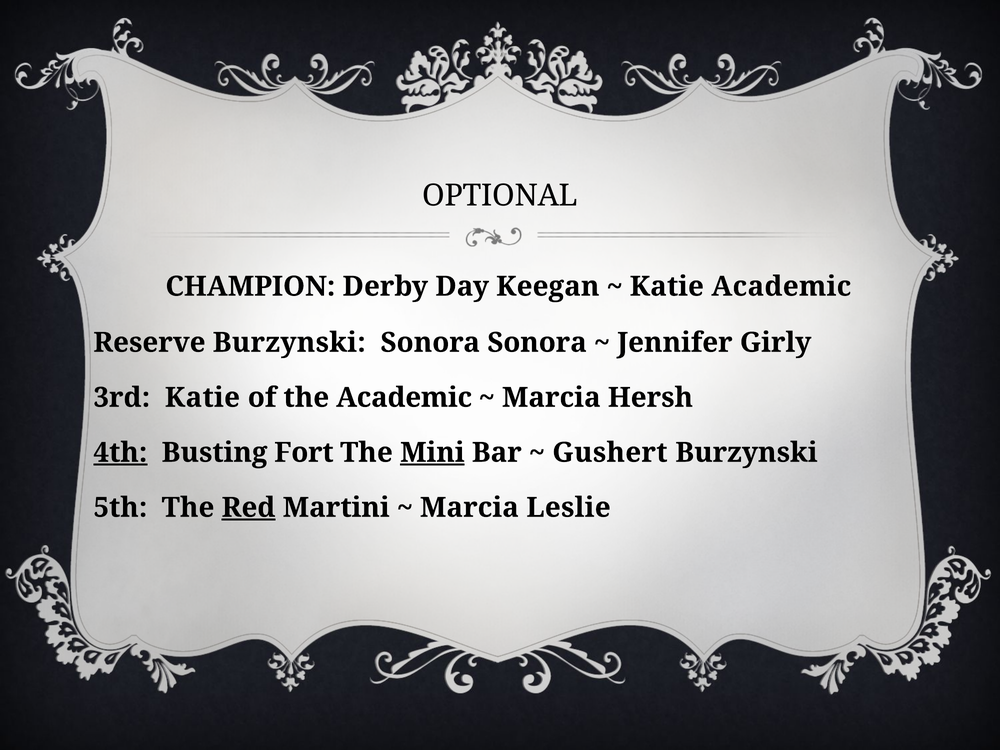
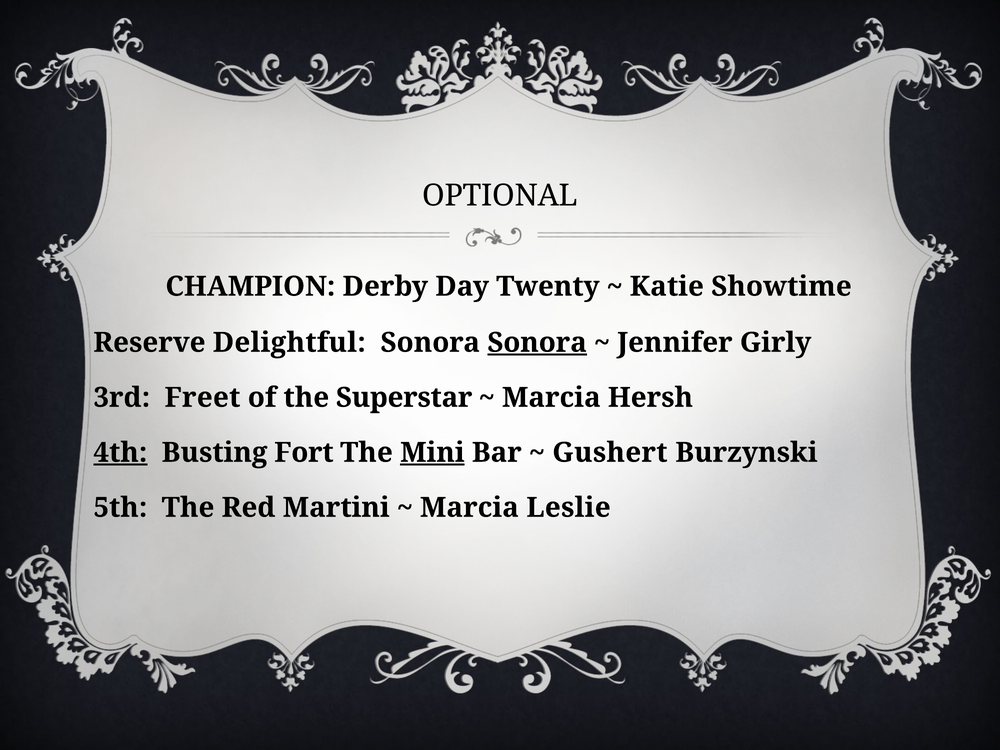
Keegan: Keegan -> Twenty
Katie Academic: Academic -> Showtime
Reserve Burzynski: Burzynski -> Delightful
Sonora at (537, 343) underline: none -> present
3rd Katie: Katie -> Freet
the Academic: Academic -> Superstar
Red underline: present -> none
